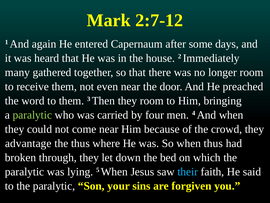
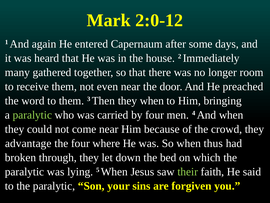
2:7-12: 2:7-12 -> 2:0-12
they room: room -> when
the thus: thus -> four
their colour: light blue -> light green
